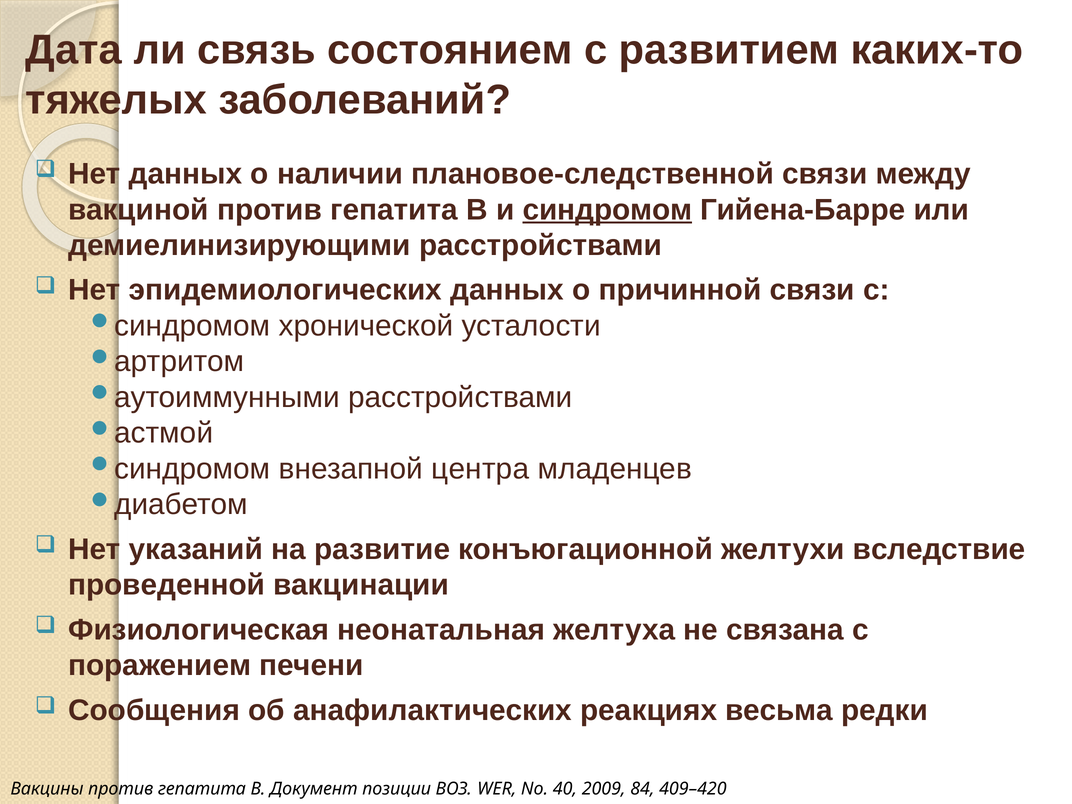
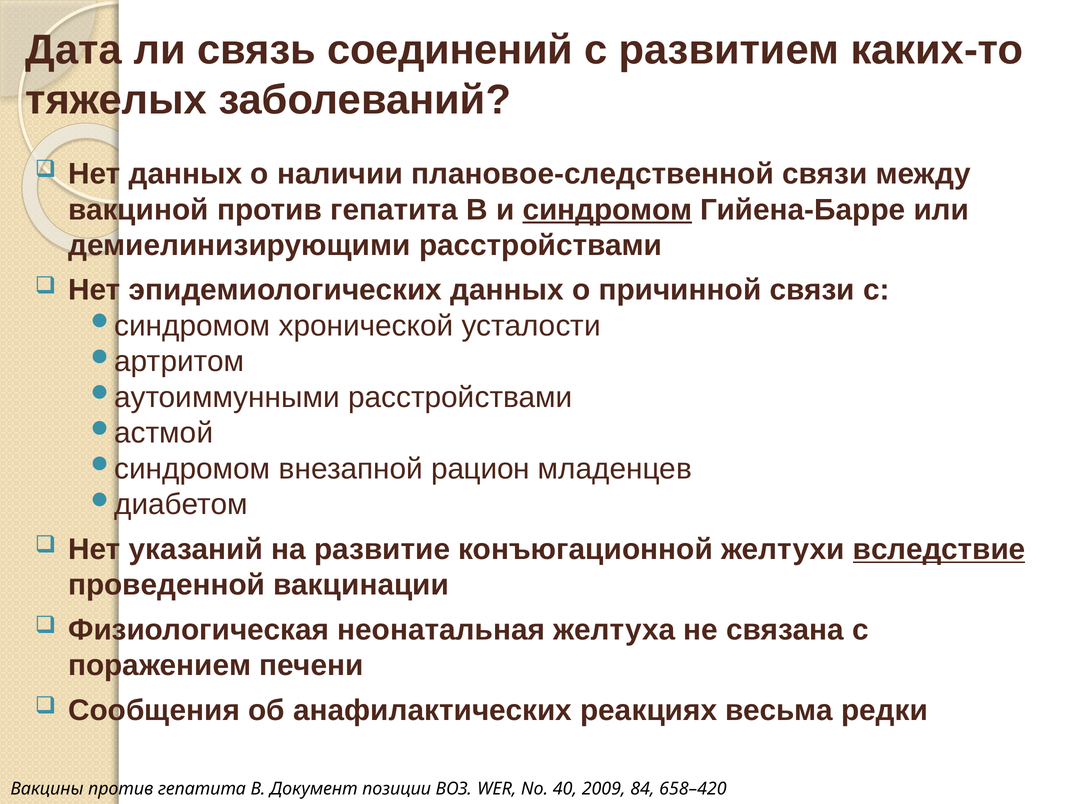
состоянием: состоянием -> соединений
центра: центра -> рацион
вследствие underline: none -> present
409–420: 409–420 -> 658–420
